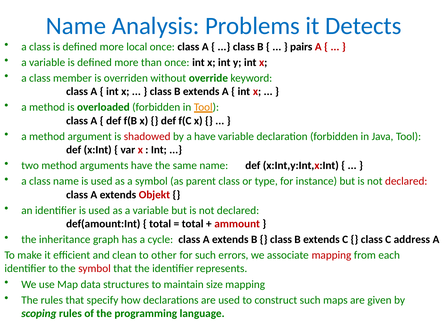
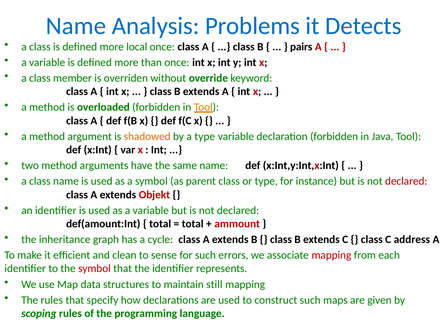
shadowed colour: red -> orange
a have: have -> type
other: other -> sense
size: size -> still
